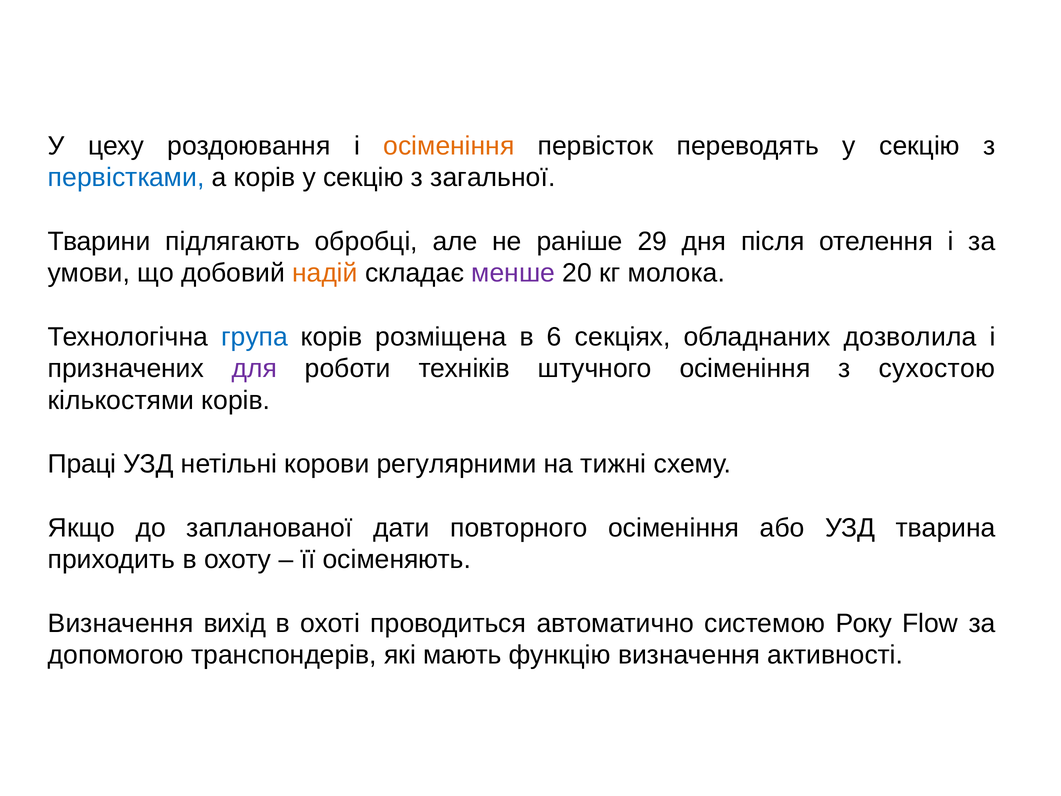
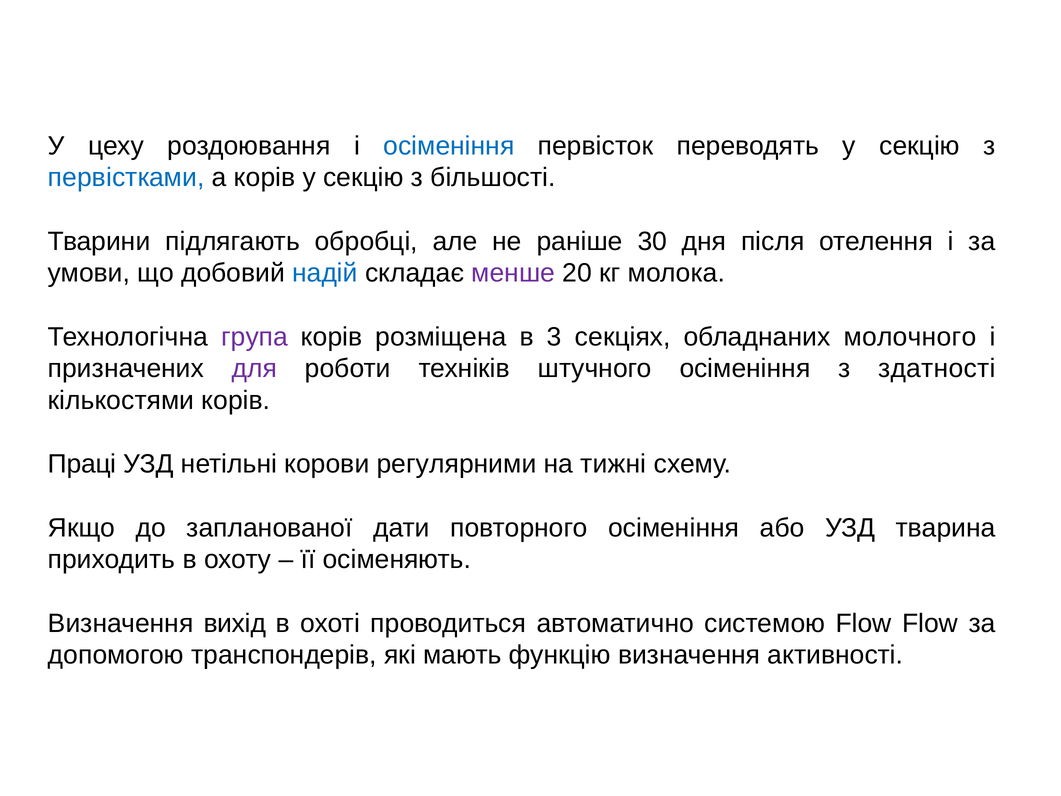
осіменіння at (449, 146) colour: orange -> blue
загальної: загальної -> більшості
29: 29 -> 30
надій colour: orange -> blue
група colour: blue -> purple
6: 6 -> 3
дозволила: дозволила -> молочного
сухостою: сухостою -> здатності
системою Року: Року -> Flow
